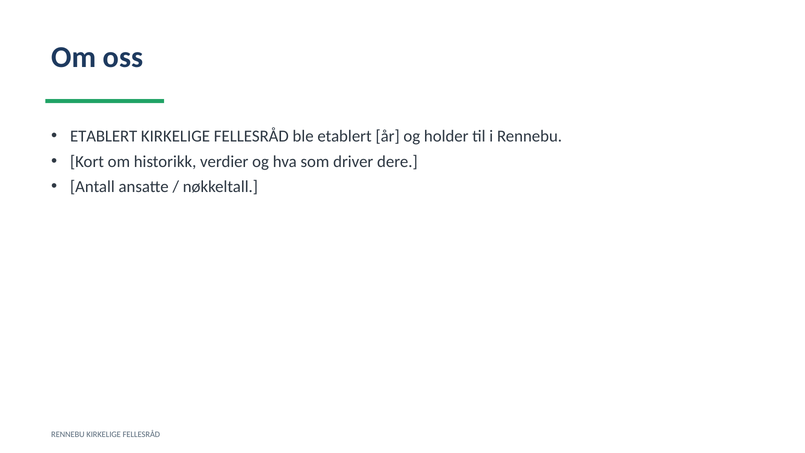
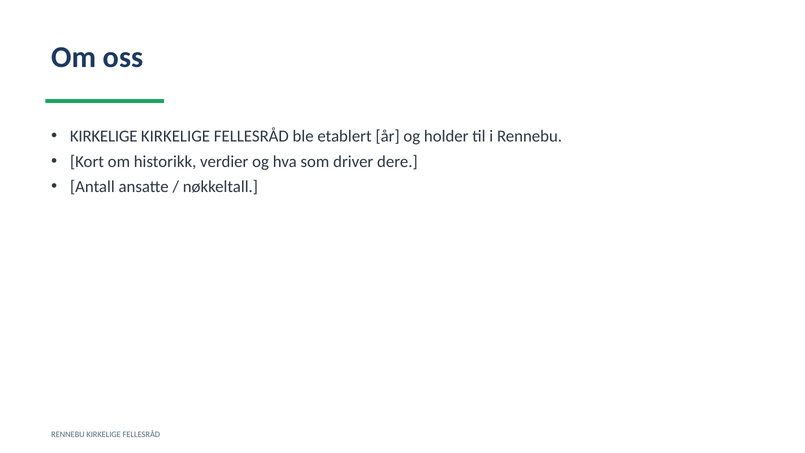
ETABLERT at (104, 136): ETABLERT -> KIRKELIGE
